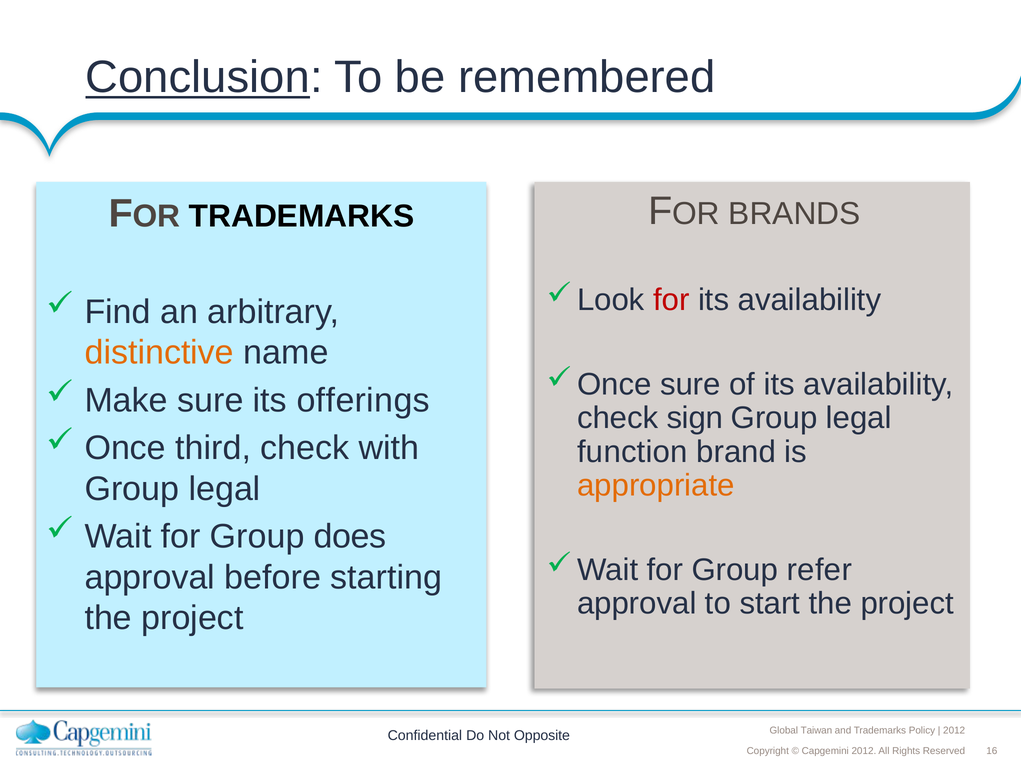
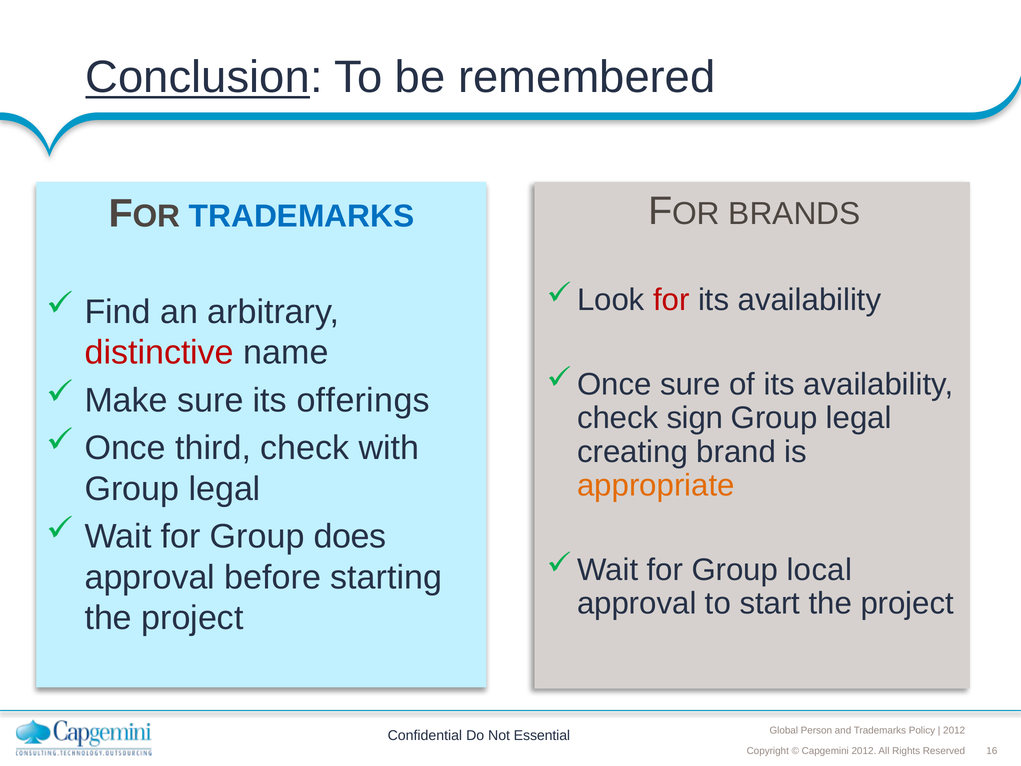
TRADEMARKS at (302, 216) colour: black -> blue
distinctive colour: orange -> red
function: function -> creating
refer: refer -> local
Taiwan: Taiwan -> Person
Opposite: Opposite -> Essential
